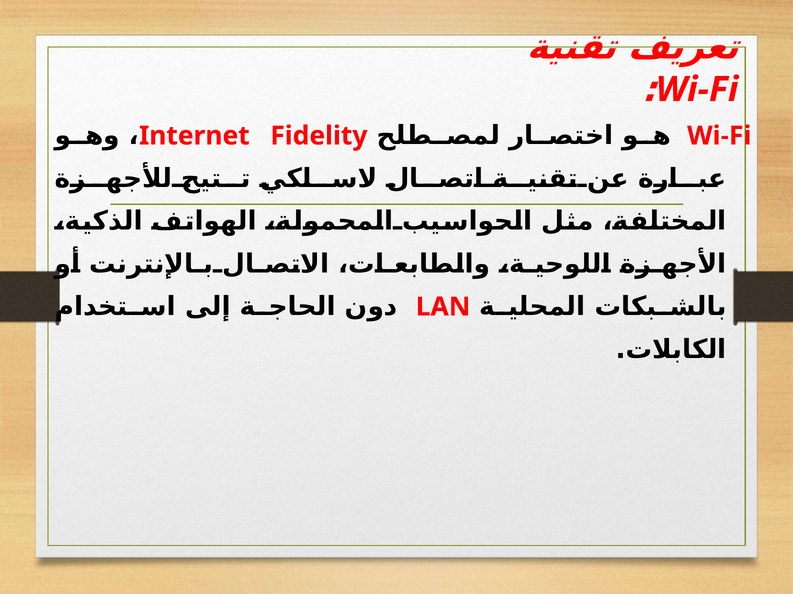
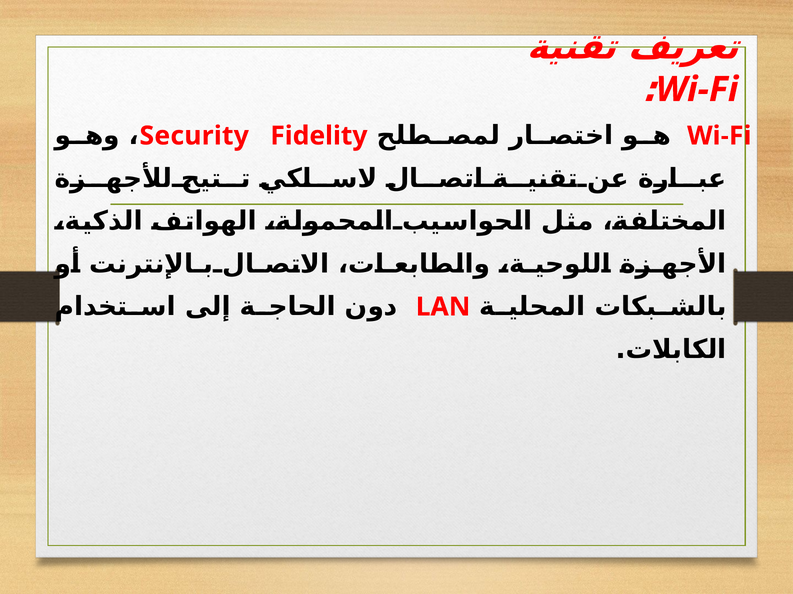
Internet: Internet -> Security
